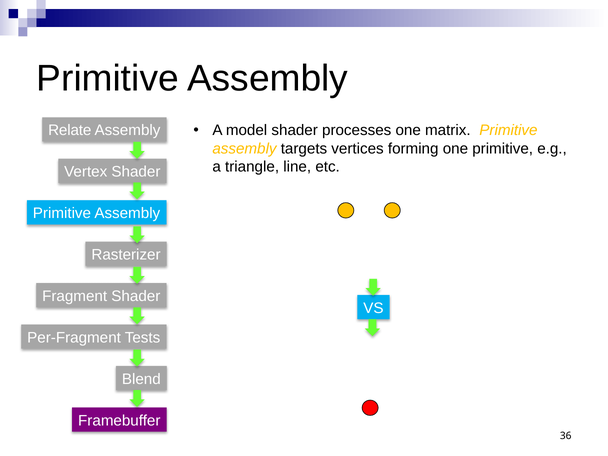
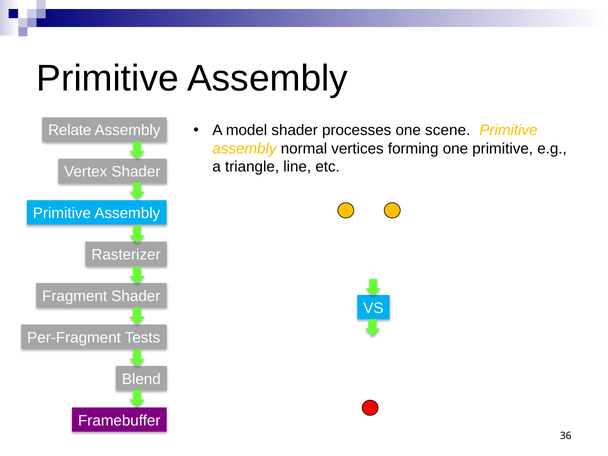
matrix: matrix -> scene
targets: targets -> normal
